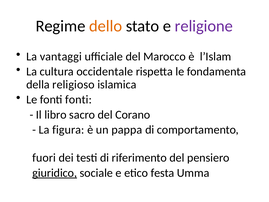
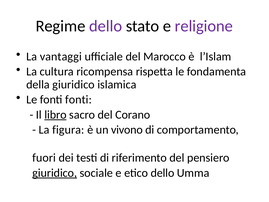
dello at (106, 26) colour: orange -> purple
occidentale: occidentale -> ricompensa
della religioso: religioso -> giuridico
libro underline: none -> present
pappa: pappa -> vivono
etico festa: festa -> dello
